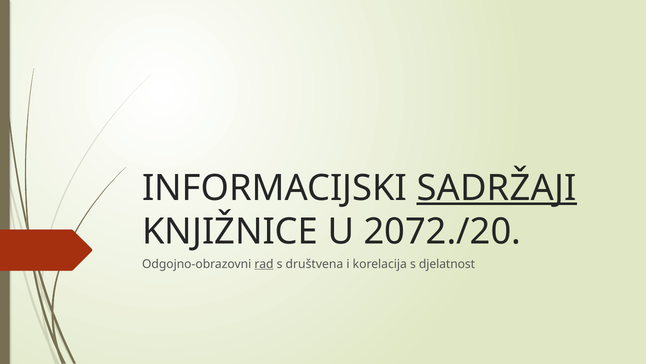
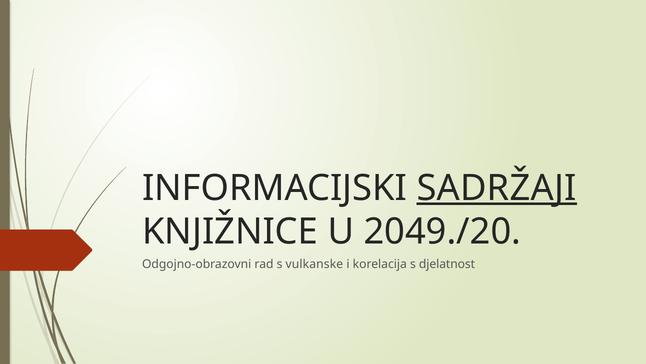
2072./20: 2072./20 -> 2049./20
rad underline: present -> none
društvena: društvena -> vulkanske
